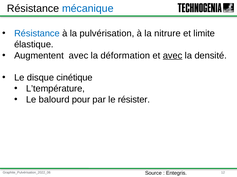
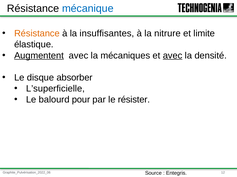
Résistance at (37, 34) colour: blue -> orange
pulvérisation: pulvérisation -> insuffisantes
Augmentent underline: none -> present
déformation: déformation -> mécaniques
cinétique: cinétique -> absorber
L’température: L’température -> L’superficielle
